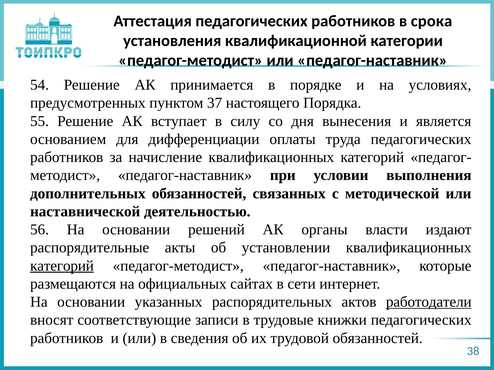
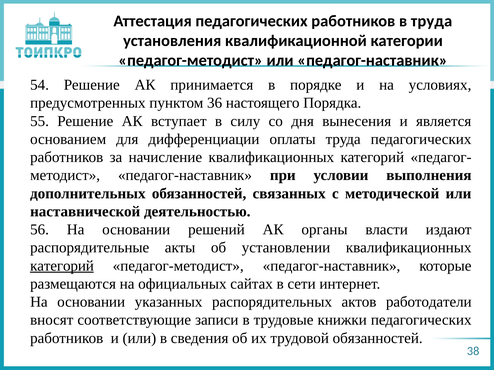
в срока: срока -> труда
37: 37 -> 36
работодатели underline: present -> none
